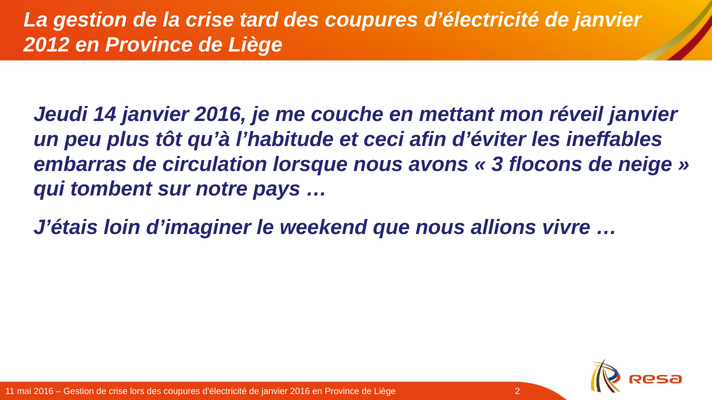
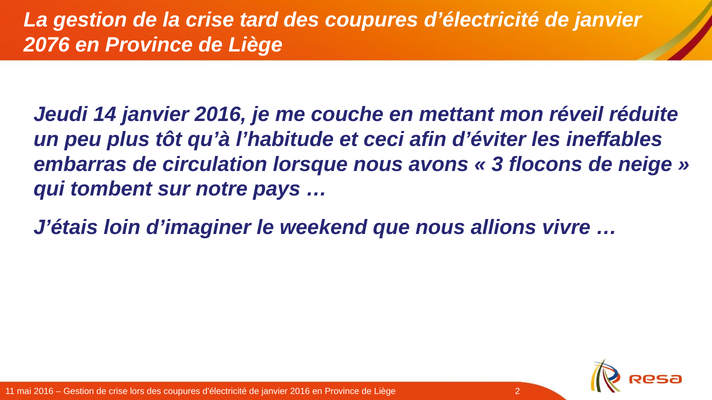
2012: 2012 -> 2076
réveil janvier: janvier -> réduite
